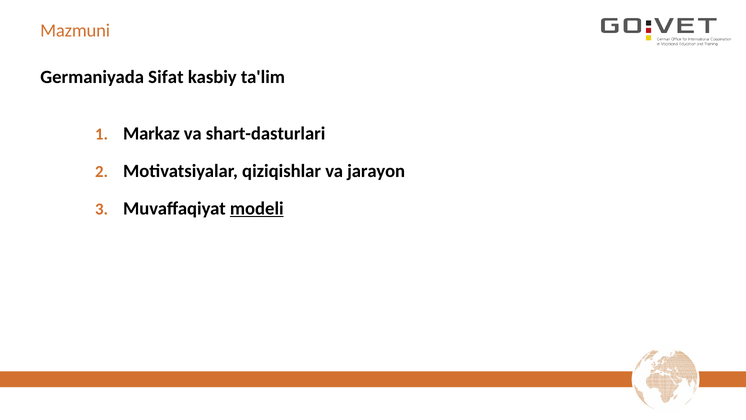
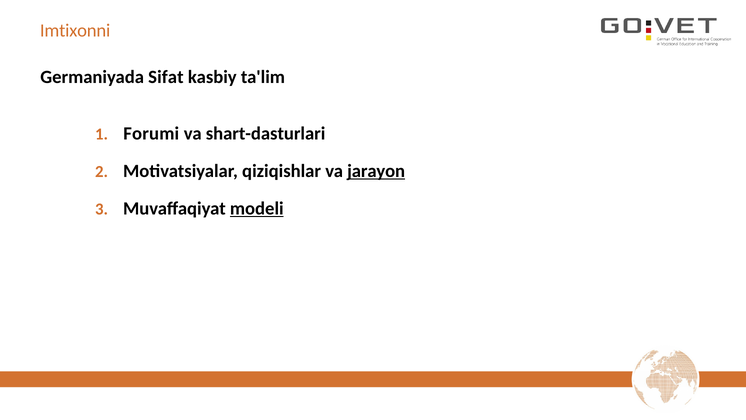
Mazmuni: Mazmuni -> Imtixonni
Markaz: Markaz -> Forumi
jarayon underline: none -> present
